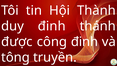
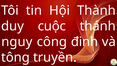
duy đinh: đinh -> cuộc
được: được -> nguy
